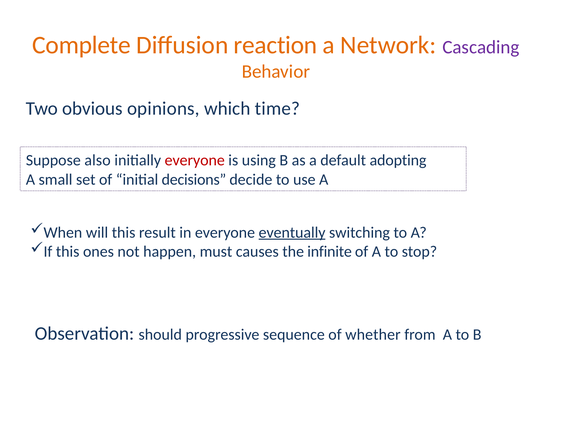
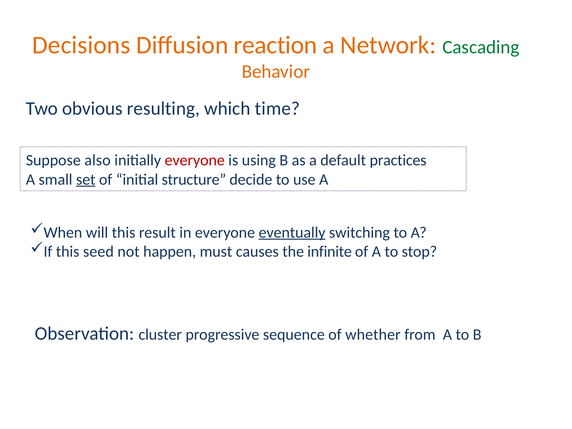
Complete: Complete -> Decisions
Cascading colour: purple -> green
opinions: opinions -> resulting
adopting: adopting -> practices
set underline: none -> present
decisions: decisions -> structure
ones: ones -> seed
should: should -> cluster
